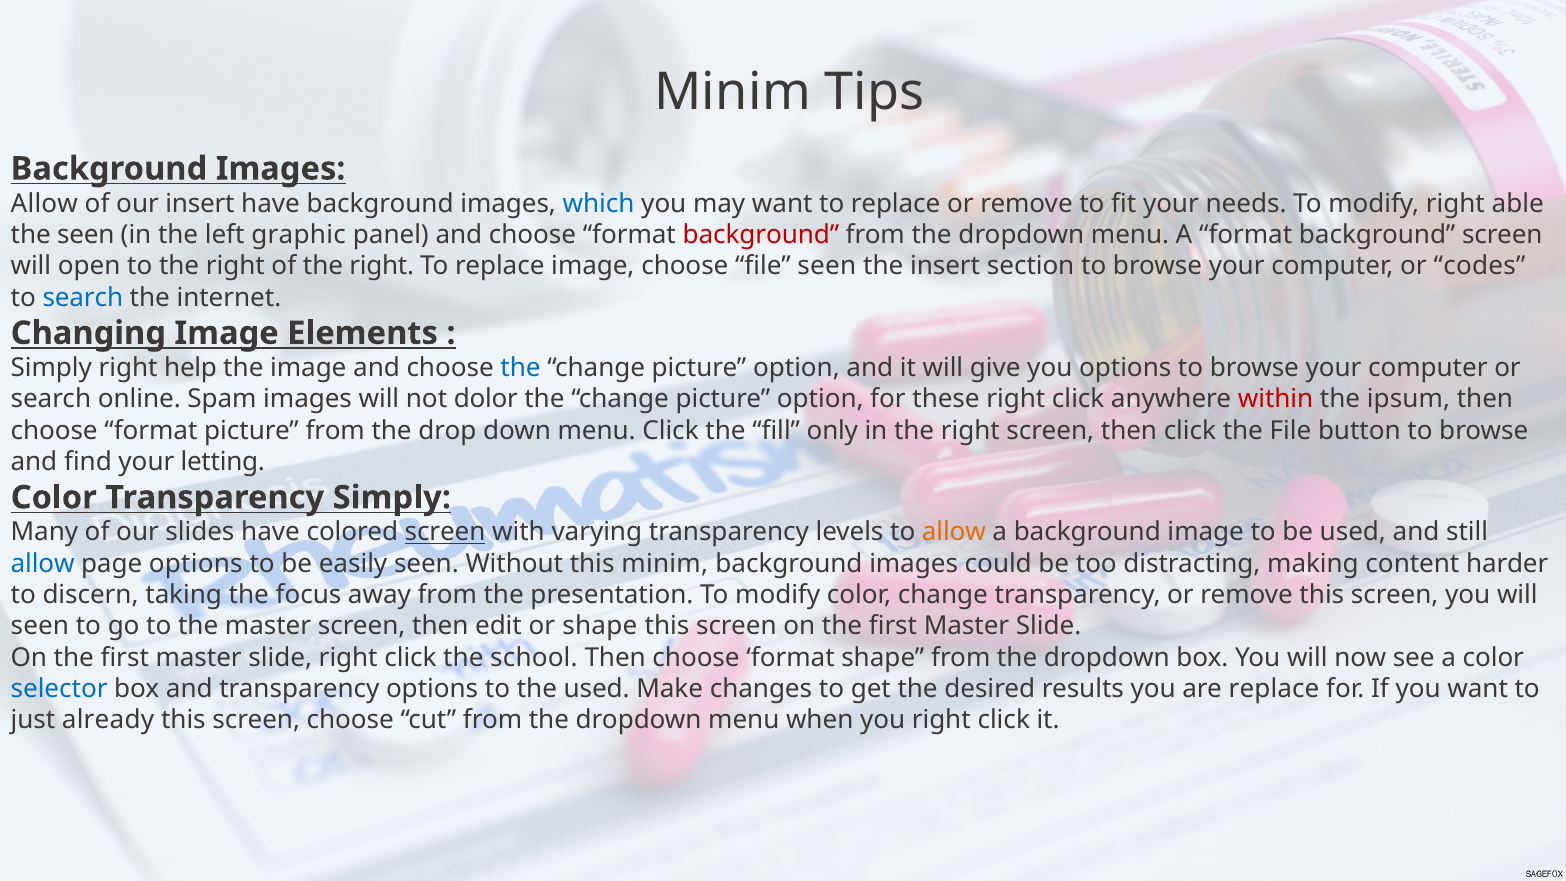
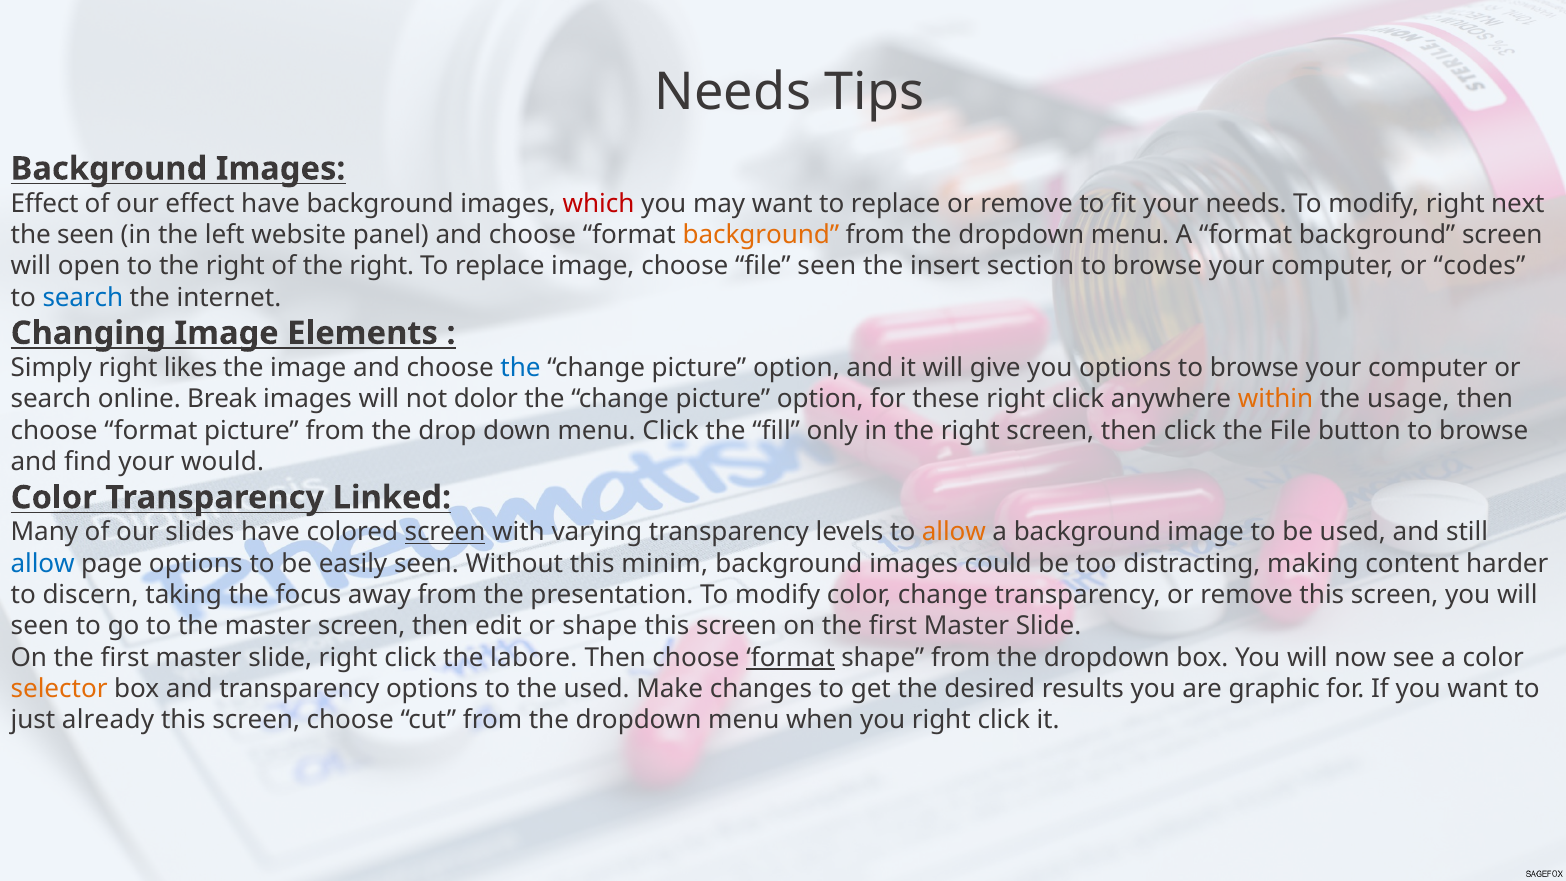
Minim at (732, 92): Minim -> Needs
Allow at (44, 203): Allow -> Effect
our insert: insert -> effect
which colour: blue -> red
able: able -> next
graphic: graphic -> website
background at (761, 235) colour: red -> orange
help: help -> likes
Spam: Spam -> Break
within colour: red -> orange
ipsum: ipsum -> usage
letting: letting -> would
Transparency Simply: Simply -> Linked
school: school -> labore
format at (791, 657) underline: none -> present
selector colour: blue -> orange
are replace: replace -> graphic
